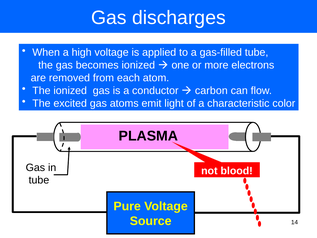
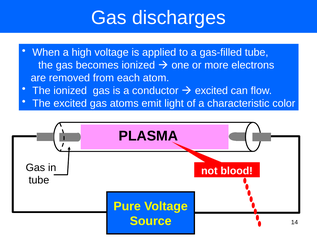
carbon at (211, 90): carbon -> excited
